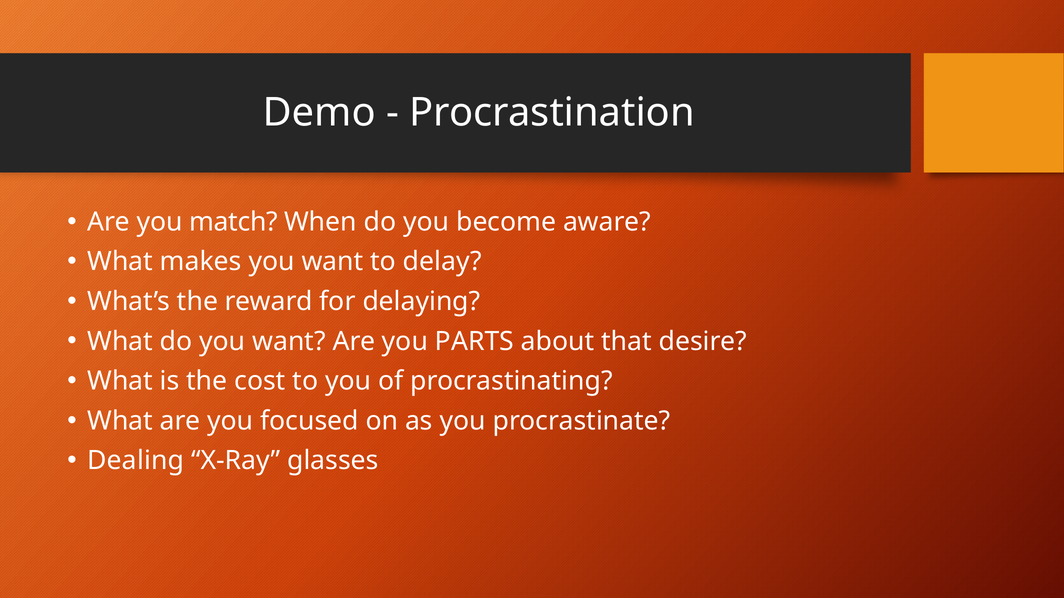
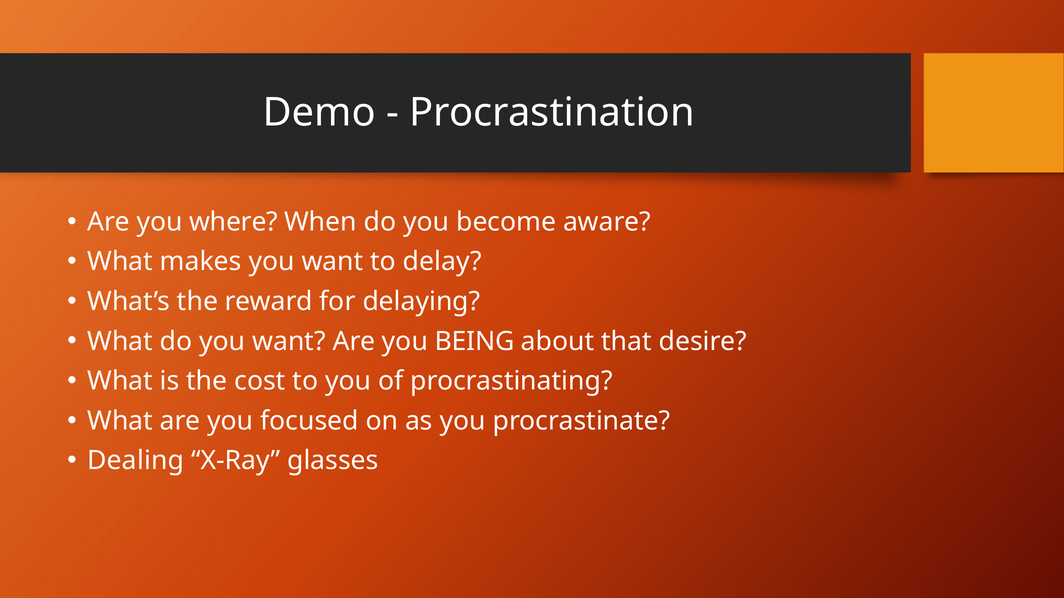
match: match -> where
PARTS: PARTS -> BEING
